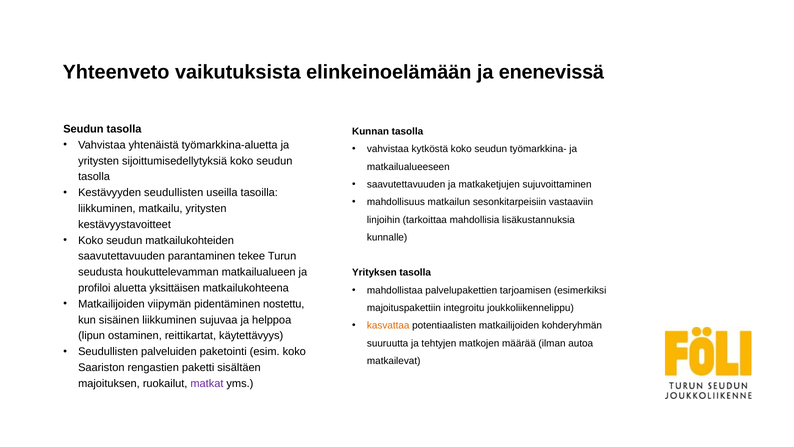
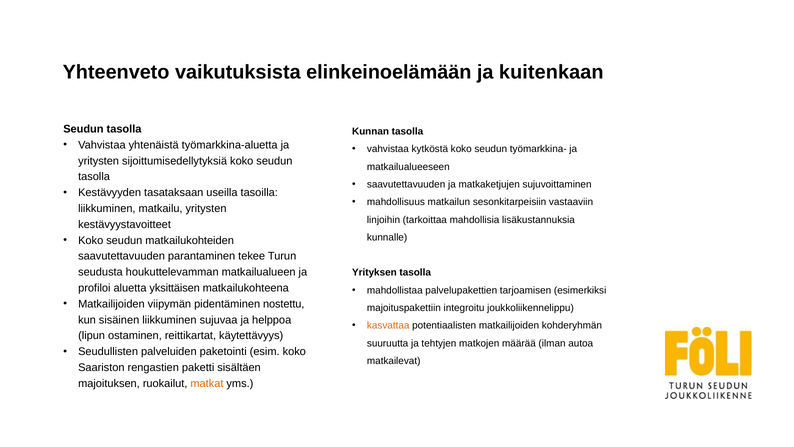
enenevissä: enenevissä -> kuitenkaan
Kestävyyden seudullisten: seudullisten -> tasataksaan
matkat colour: purple -> orange
